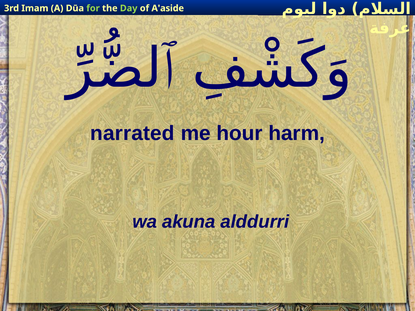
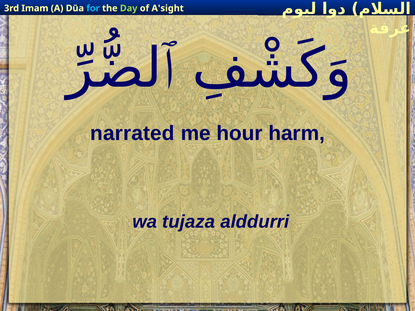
for colour: light green -> light blue
A'aside: A'aside -> A'sight
akuna: akuna -> tujaza
